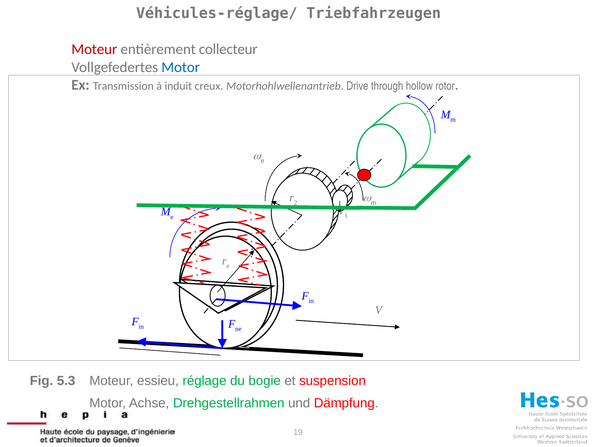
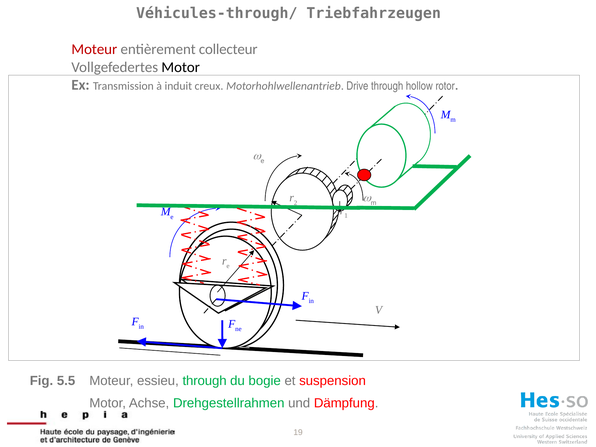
Véhicules-réglage/: Véhicules-réglage/ -> Véhicules-through/
Motor at (181, 67) colour: blue -> black
5.3: 5.3 -> 5.5
essieu réglage: réglage -> through
